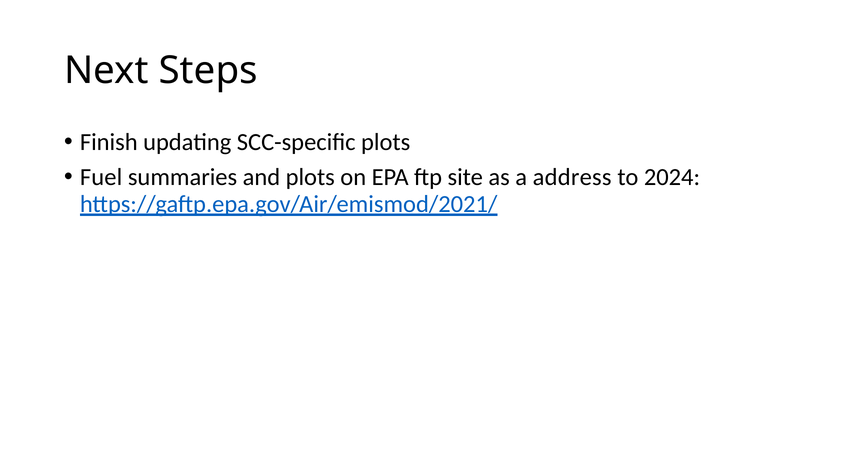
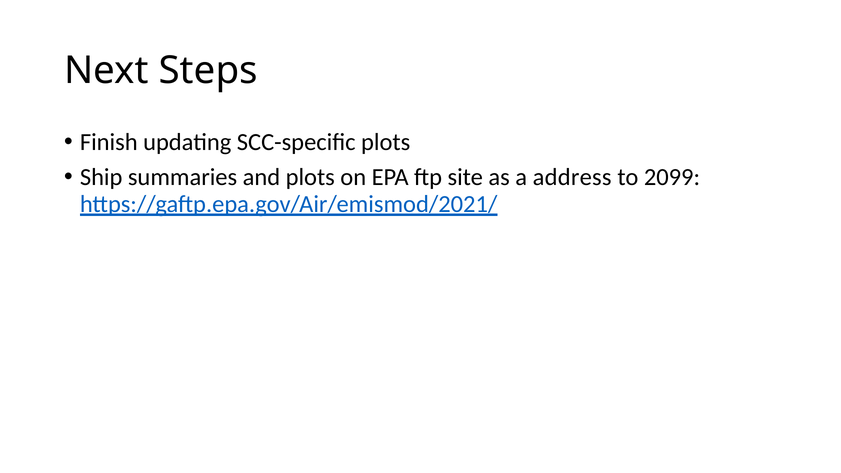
Fuel: Fuel -> Ship
2024: 2024 -> 2099
